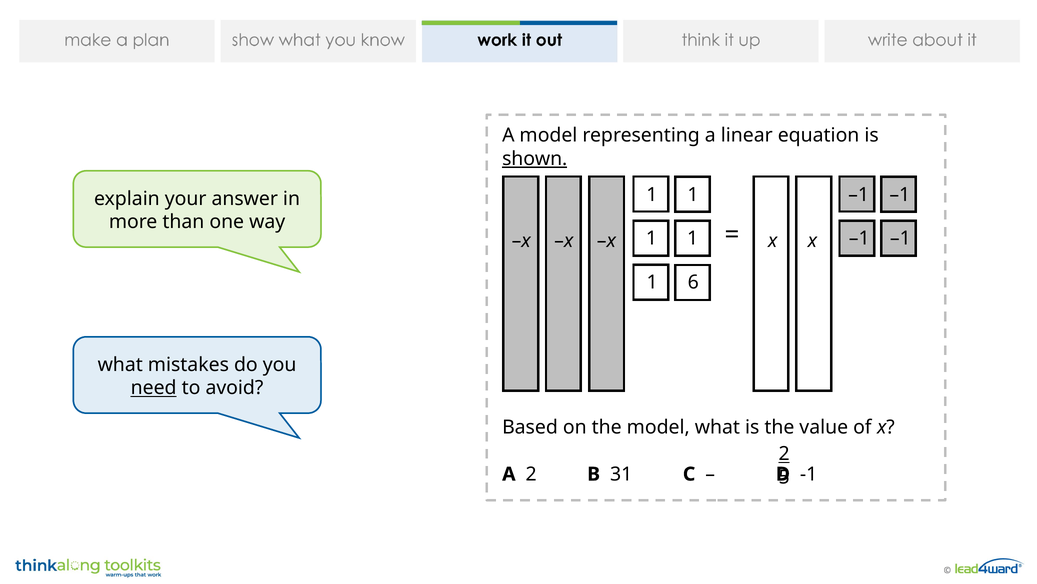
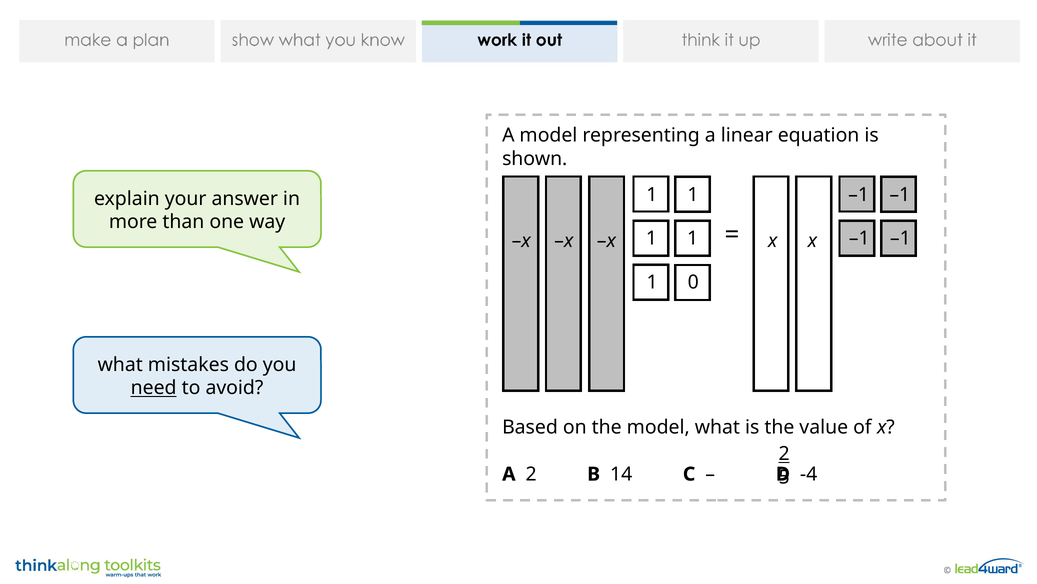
shown underline: present -> none
6: 6 -> 0
31: 31 -> 14
-1: -1 -> -4
